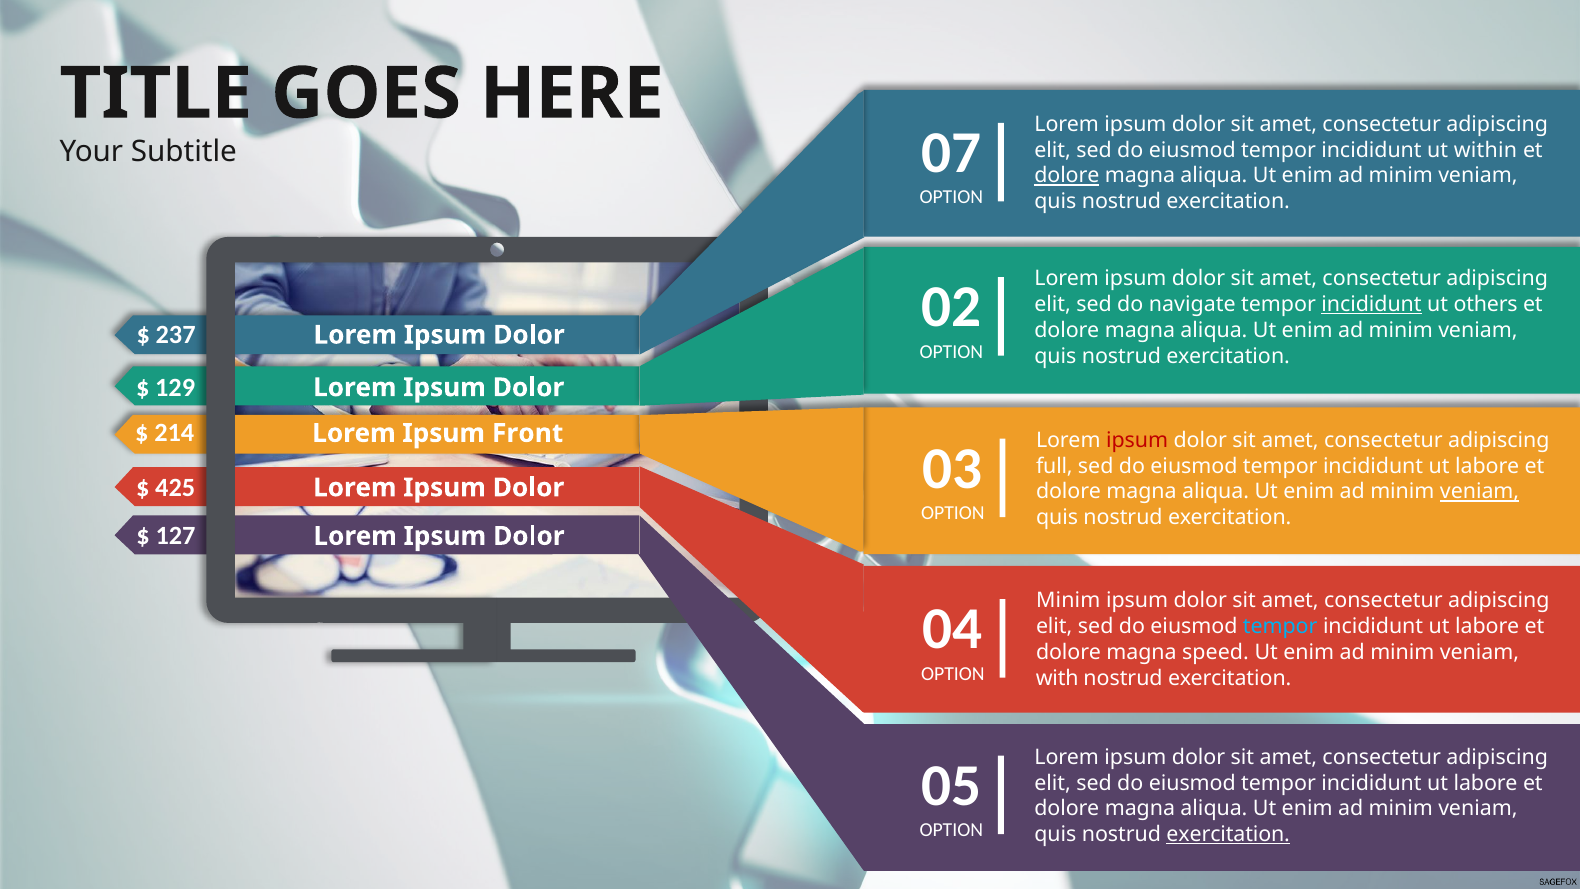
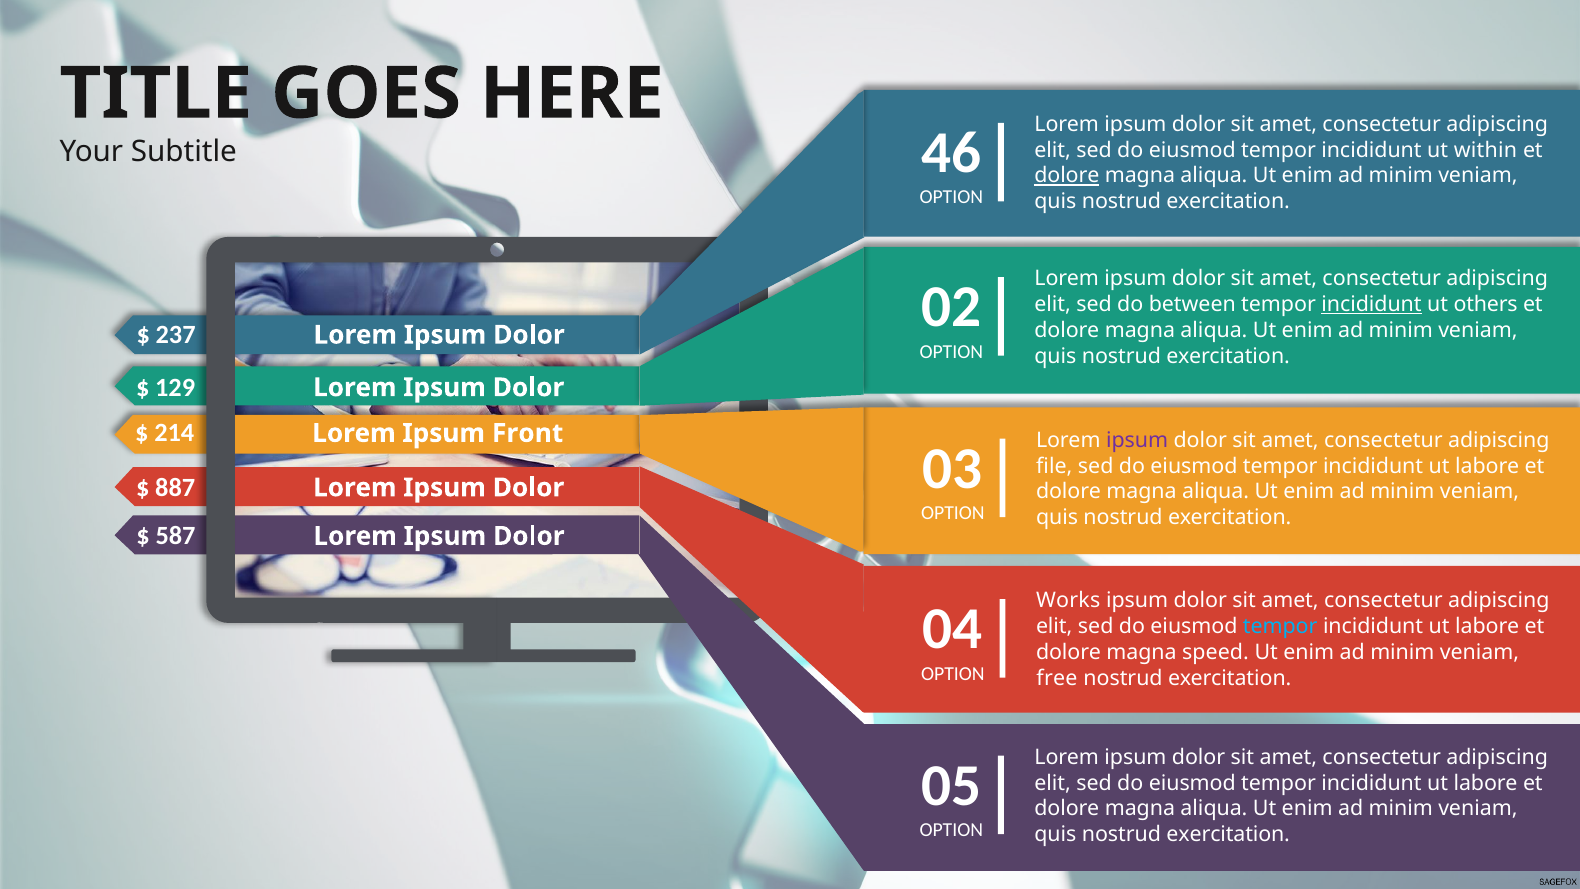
07: 07 -> 46
navigate: navigate -> between
ipsum at (1137, 440) colour: red -> purple
full: full -> file
425: 425 -> 887
veniam at (1480, 492) underline: present -> none
127: 127 -> 587
Minim at (1068, 601): Minim -> Works
with: with -> free
exercitation at (1228, 834) underline: present -> none
